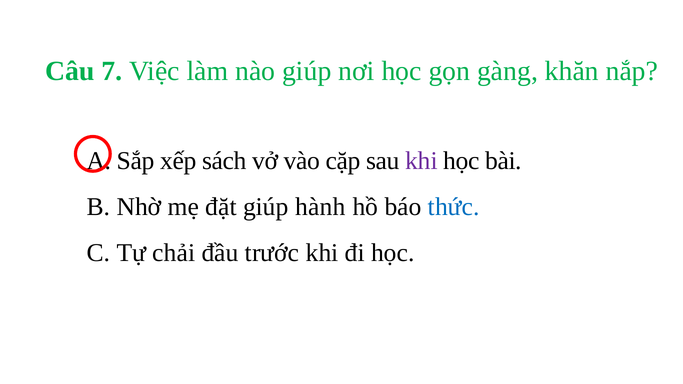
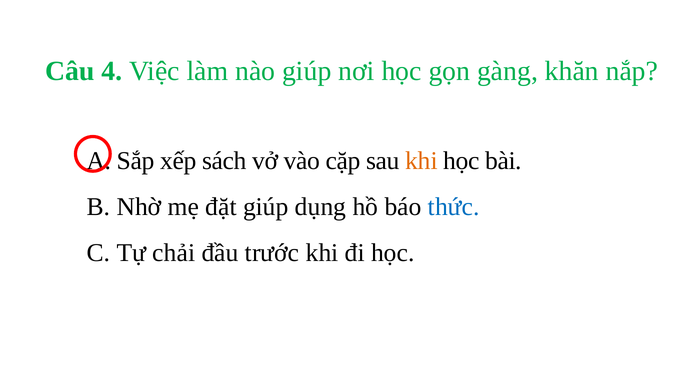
7: 7 -> 4
khi at (422, 161) colour: purple -> orange
hành: hành -> dụng
